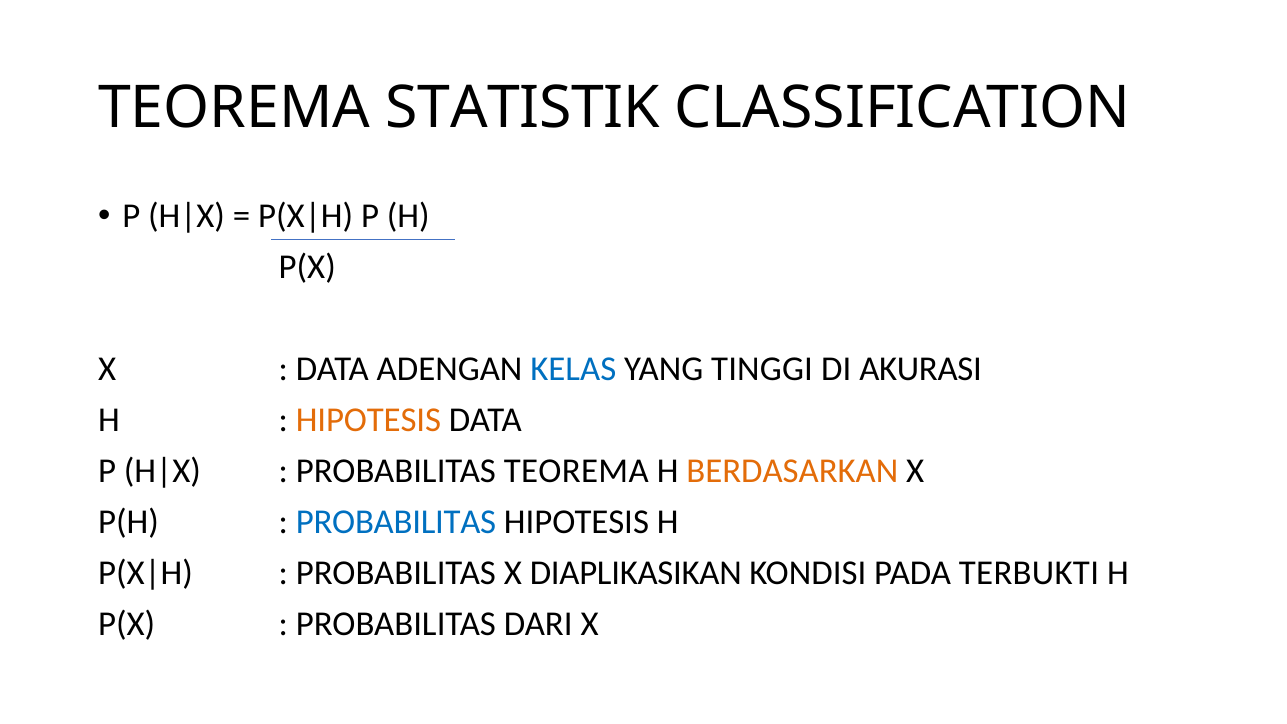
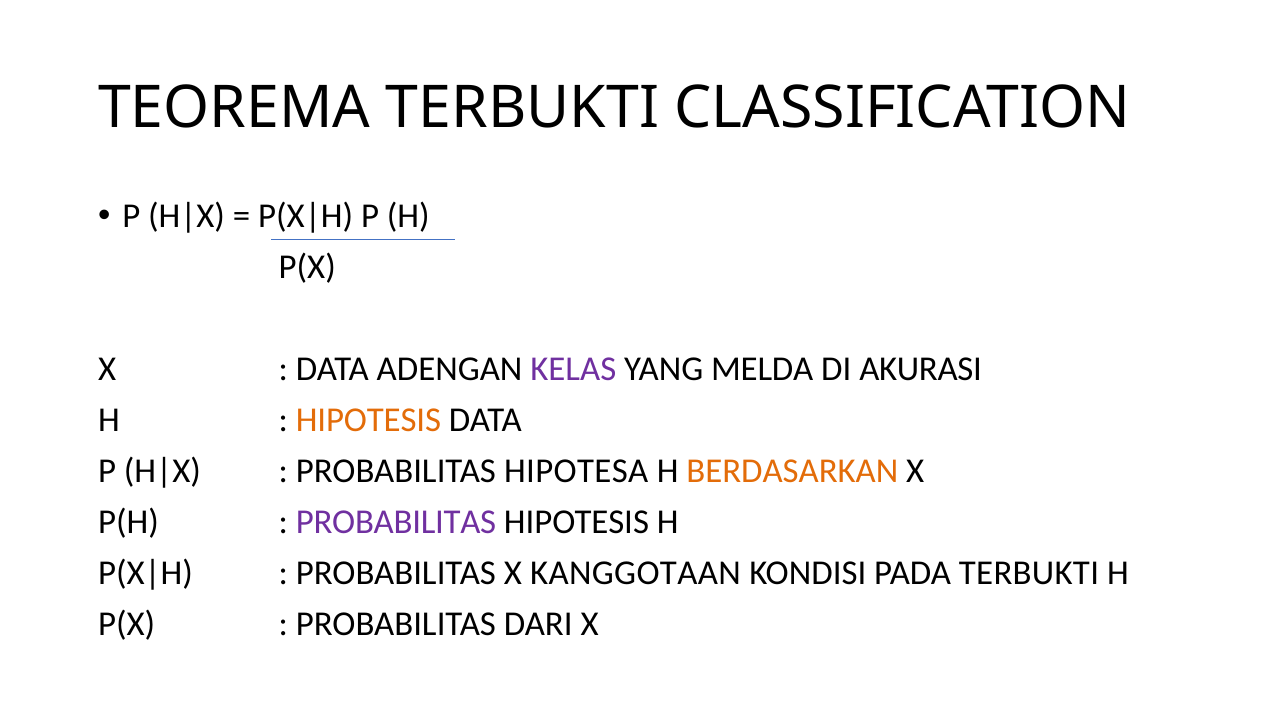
TEOREMA STATISTIK: STATISTIK -> TERBUKTI
KELAS colour: blue -> purple
TINGGI: TINGGI -> MELDA
PROBABILITAS TEOREMA: TEOREMA -> HIPOTESA
PROBABILITAS at (396, 522) colour: blue -> purple
DIAPLIKASIKAN: DIAPLIKASIKAN -> KANGGOTAAN
